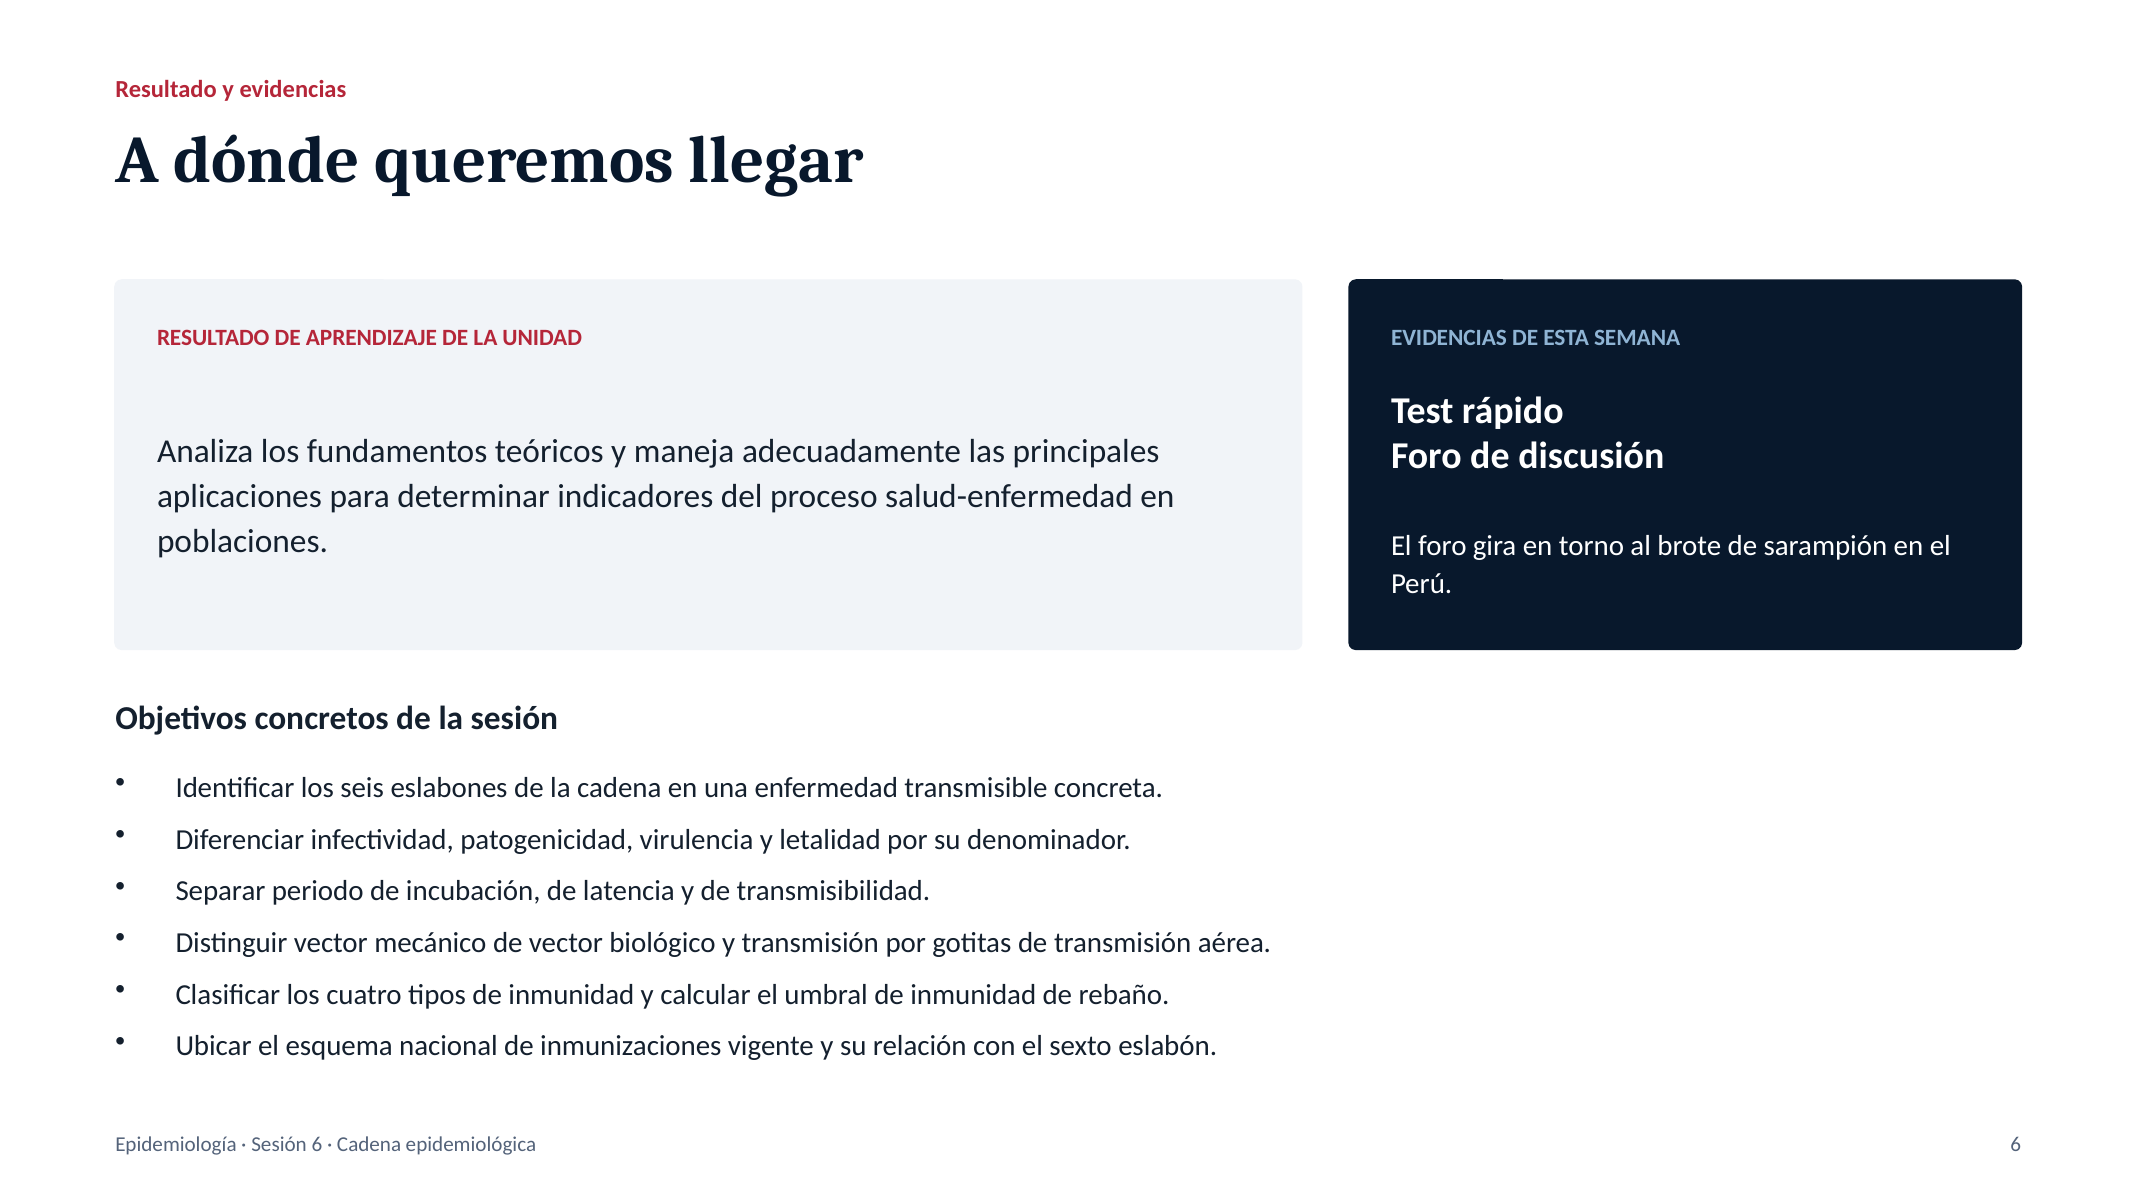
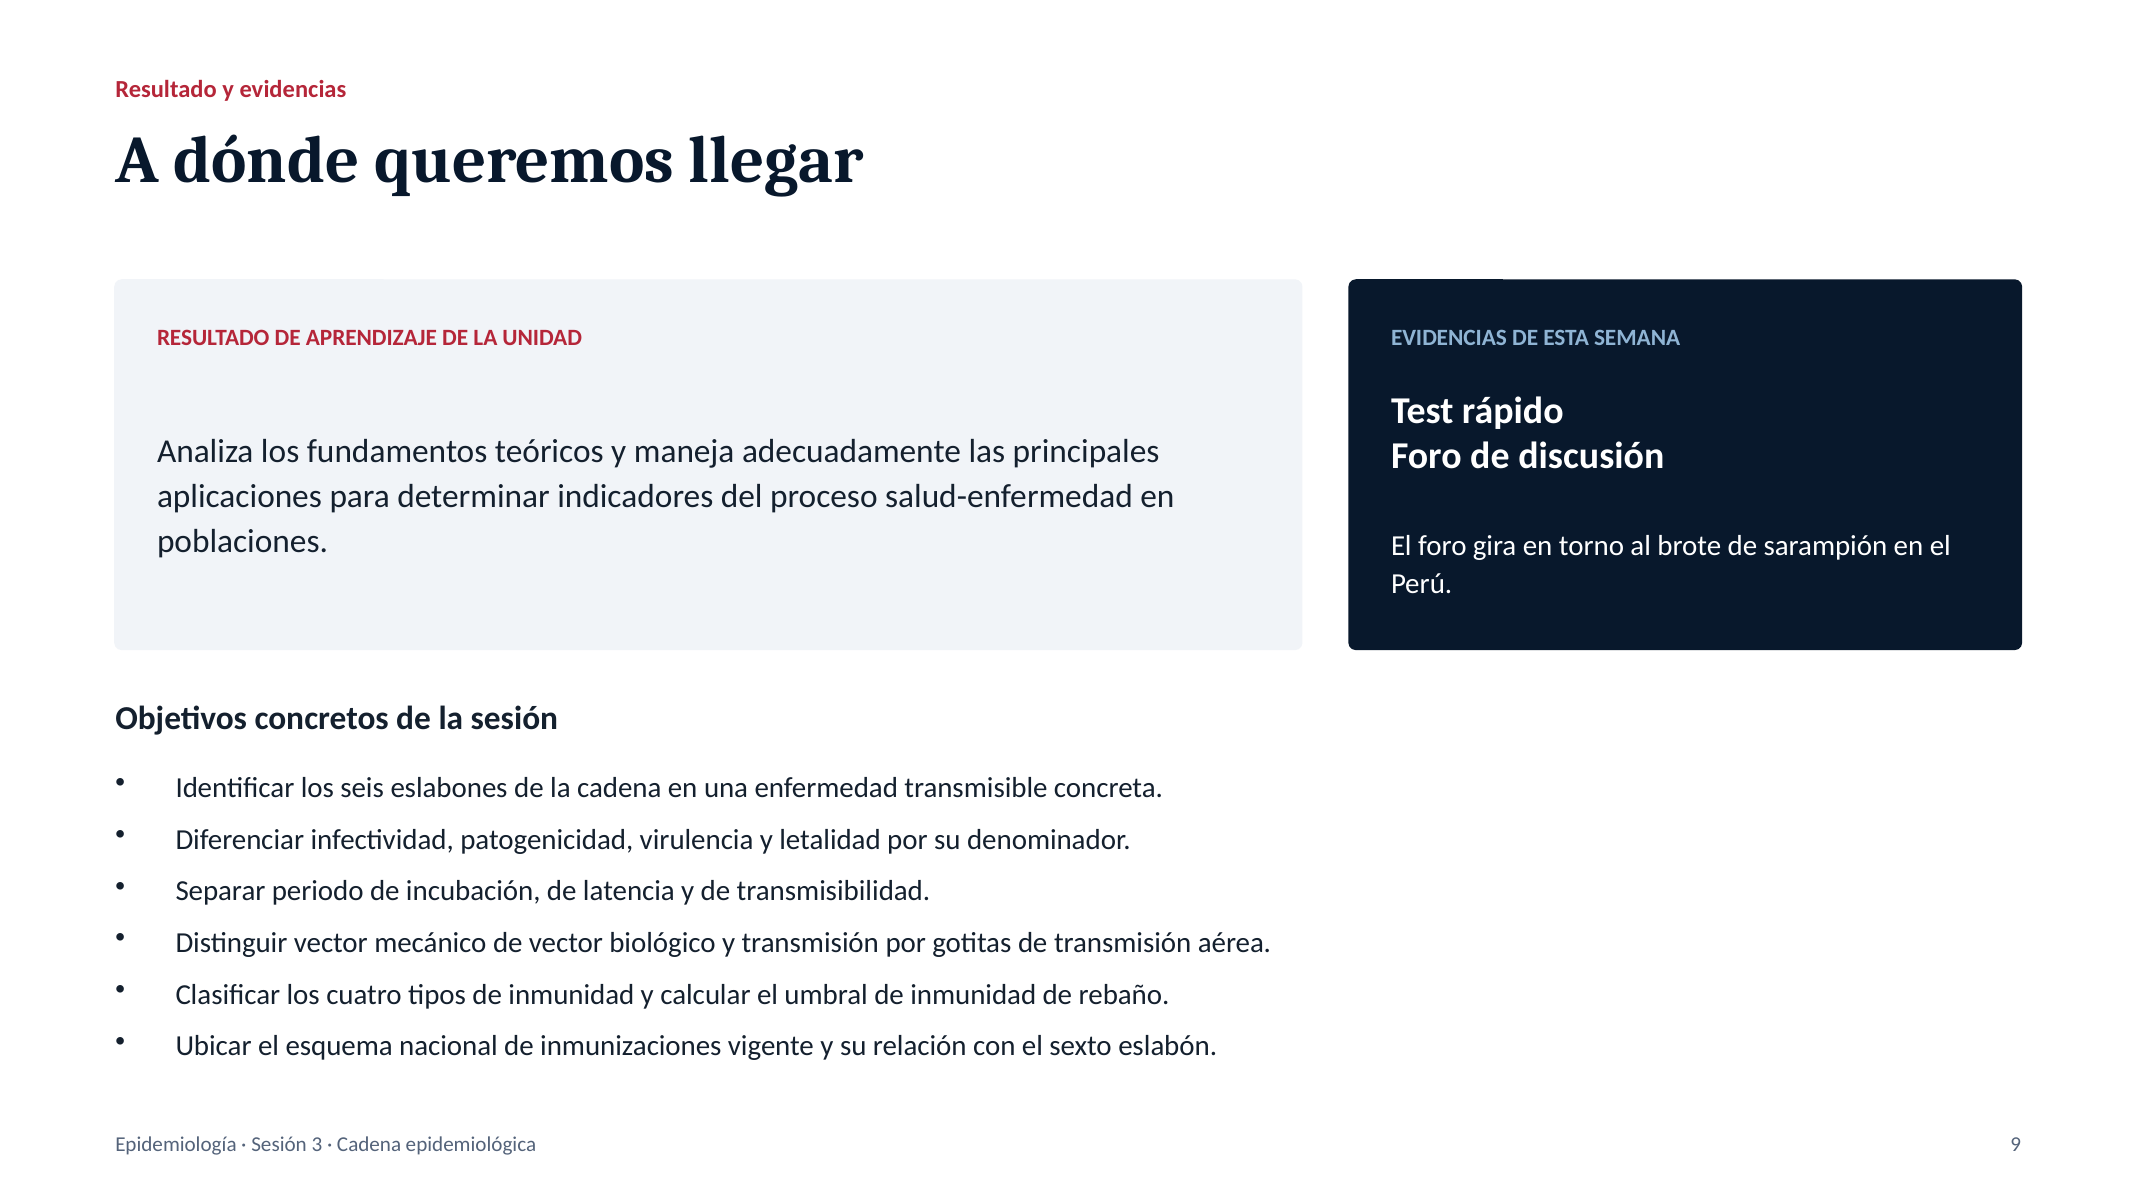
Sesión 6: 6 -> 3
epidemiológica 6: 6 -> 9
